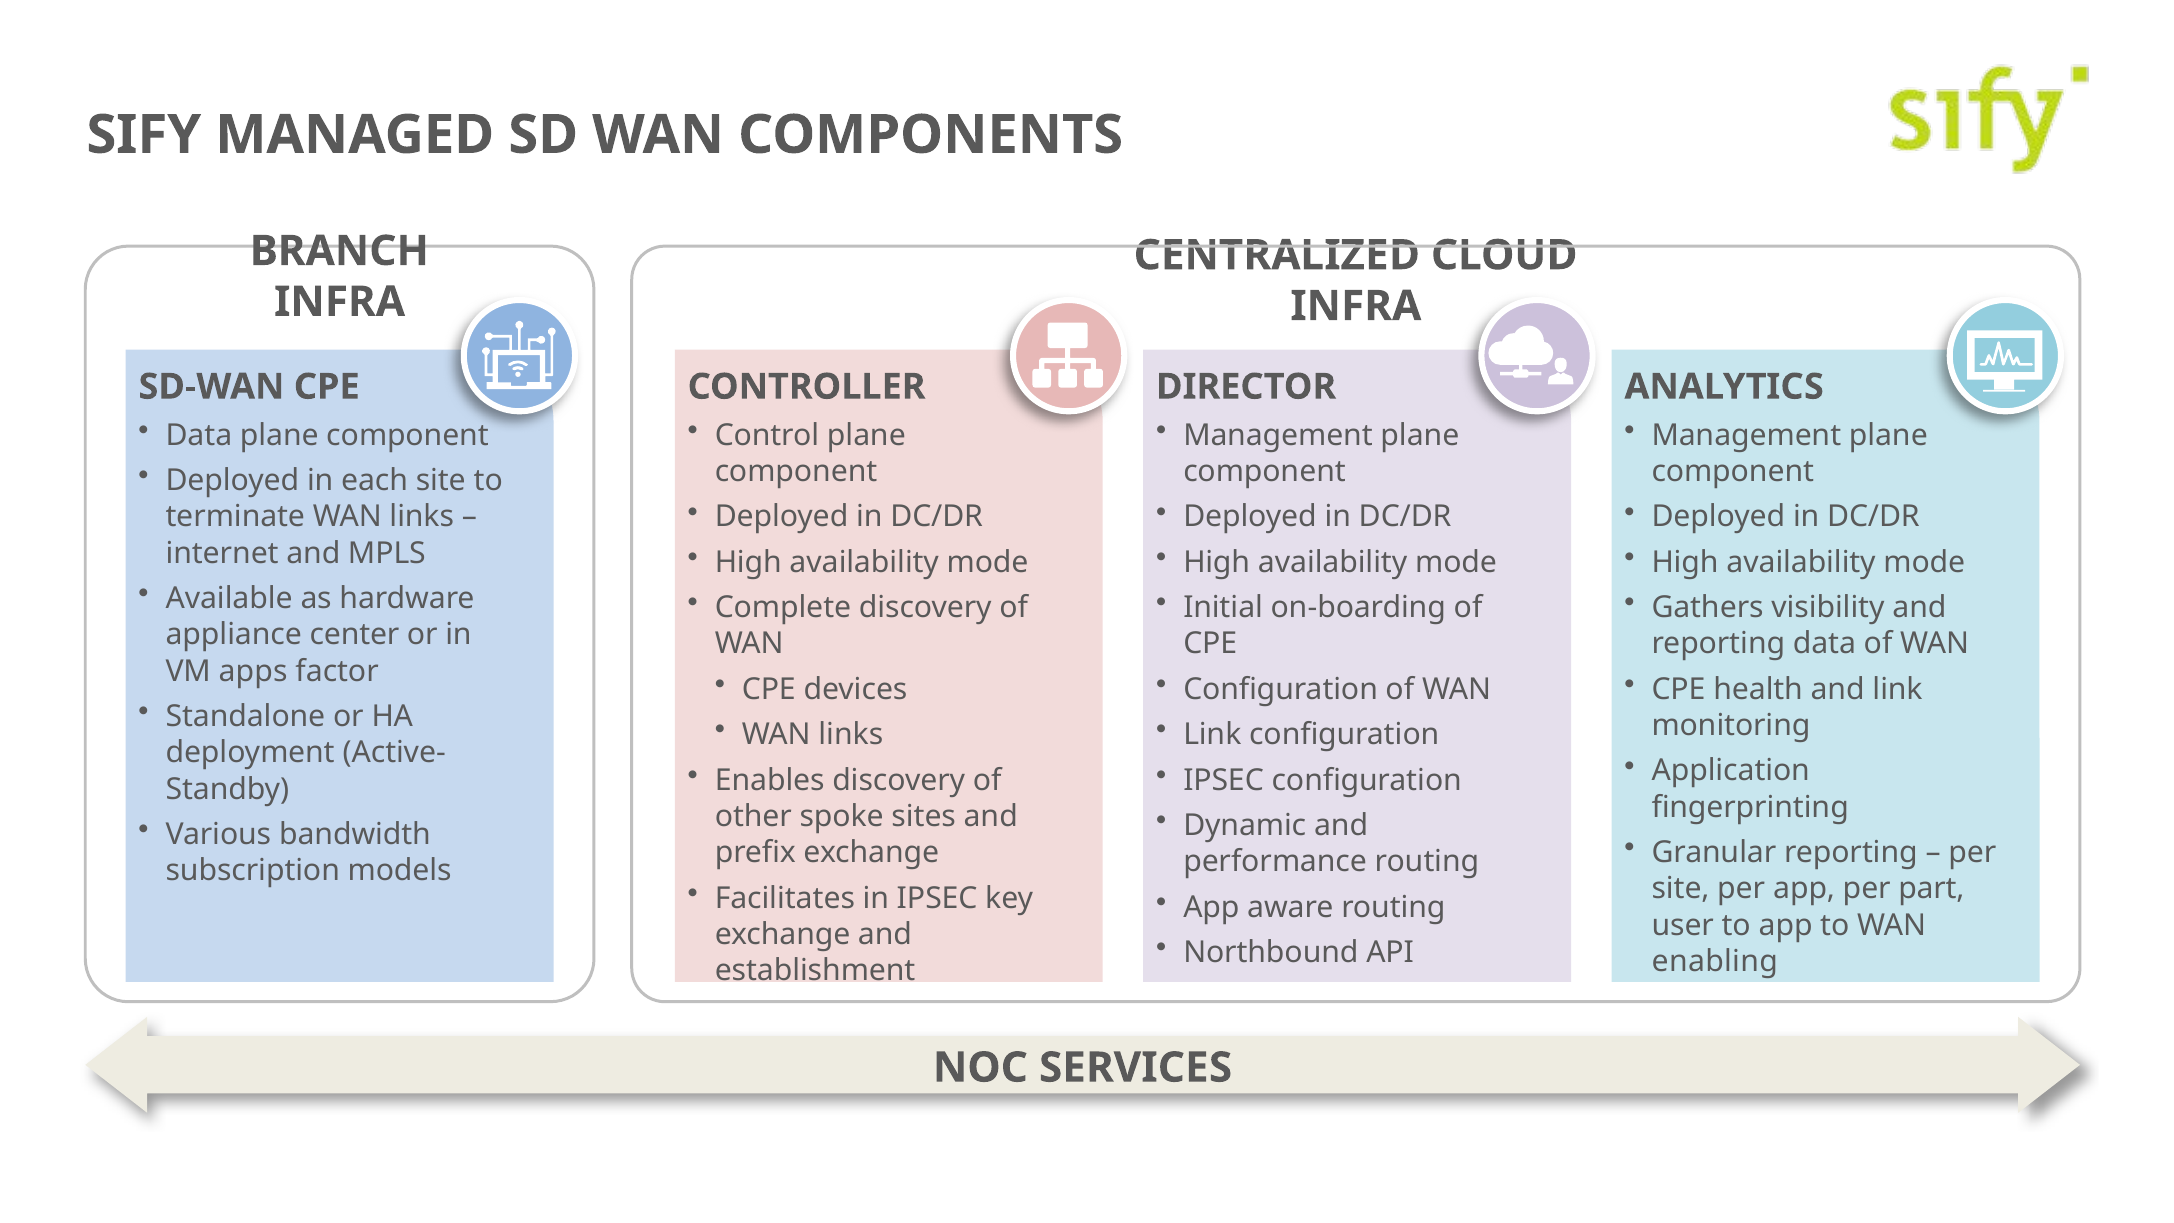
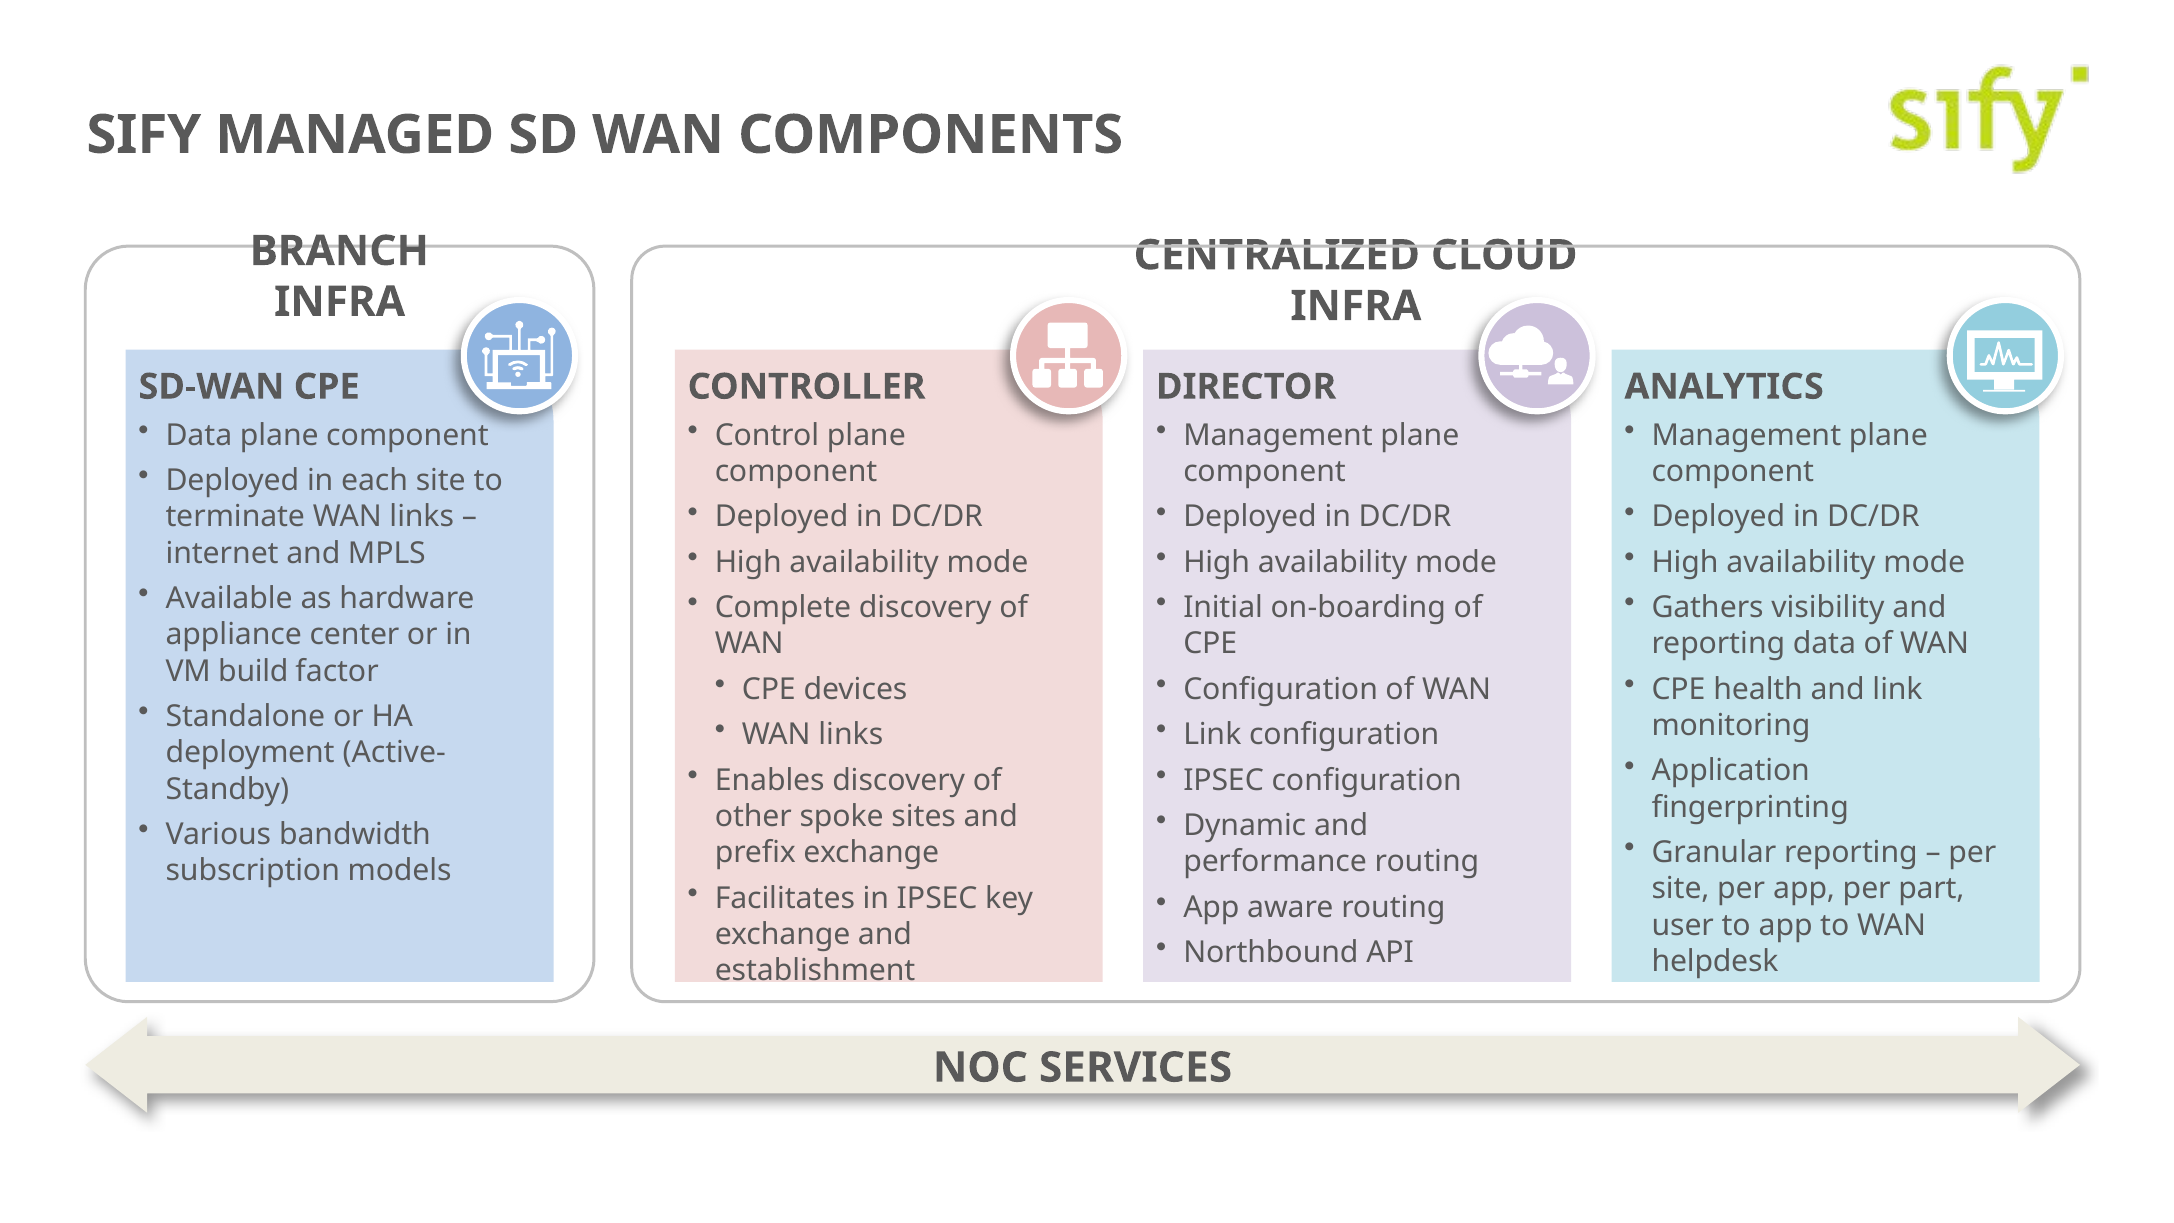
apps: apps -> build
enabling: enabling -> helpdesk
